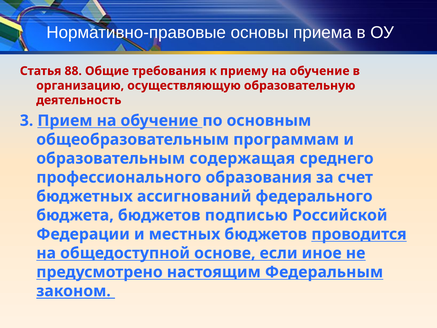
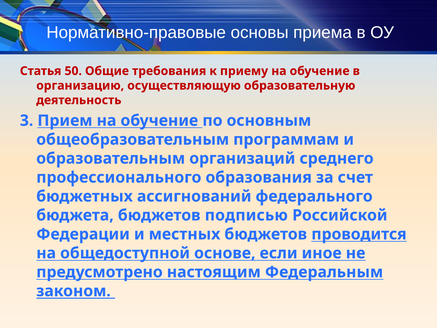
88: 88 -> 50
содержащая: содержащая -> организаций
